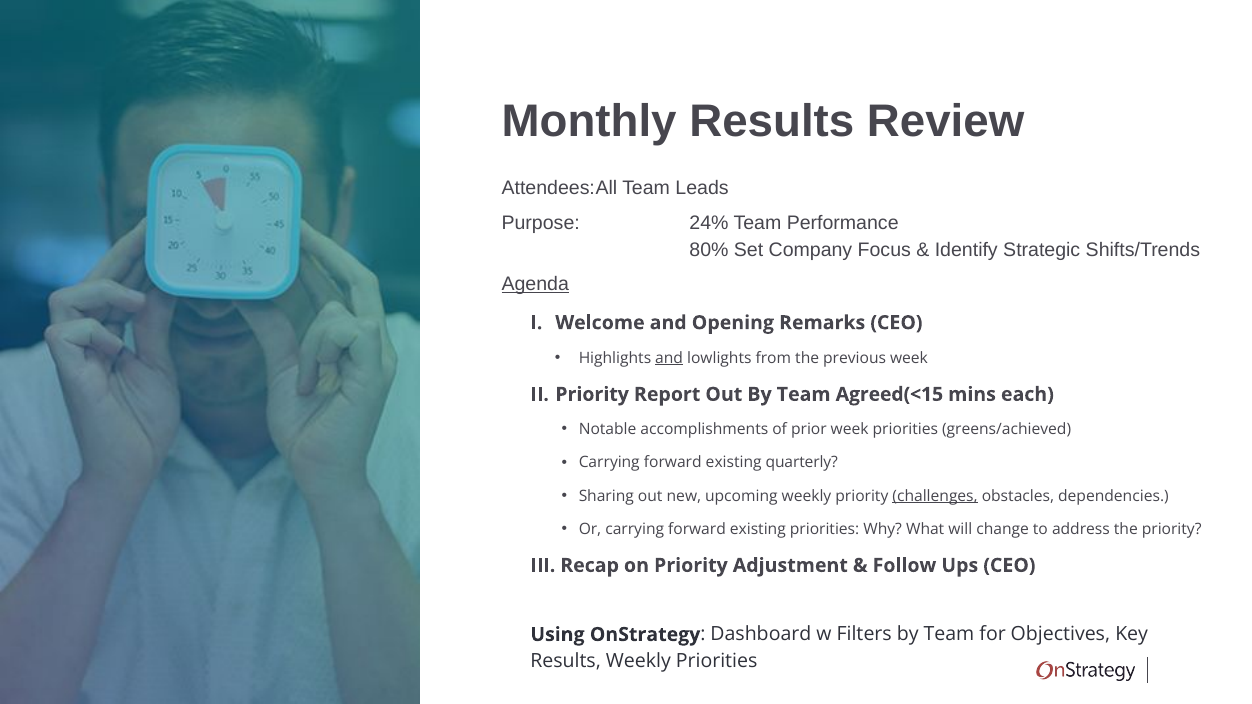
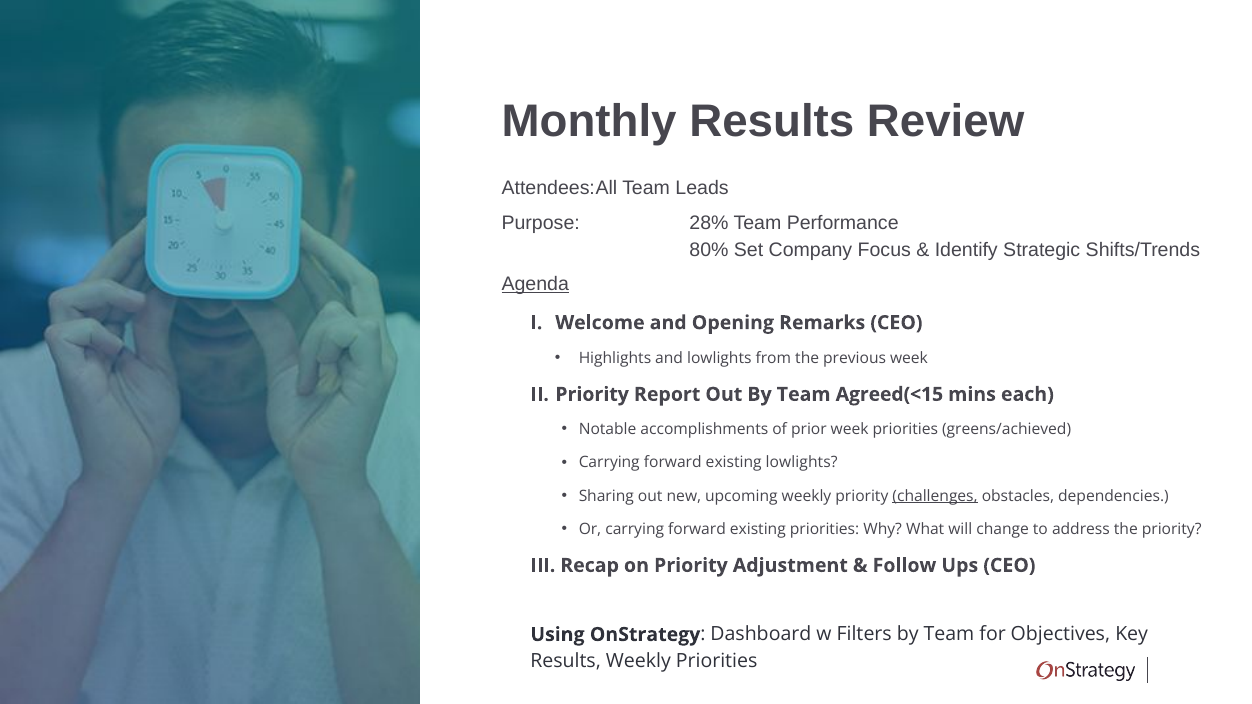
24%: 24% -> 28%
and at (669, 358) underline: present -> none
existing quarterly: quarterly -> lowlights
